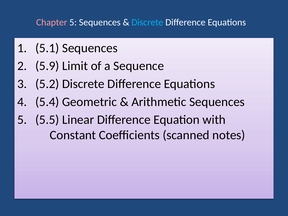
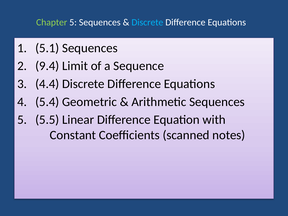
Chapter colour: pink -> light green
5.9: 5.9 -> 9.4
5.2: 5.2 -> 4.4
